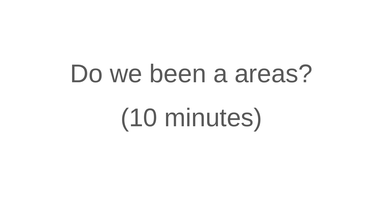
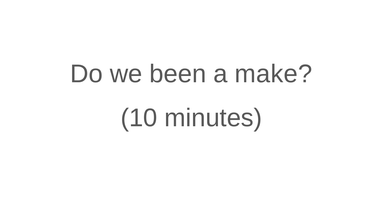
areas: areas -> make
